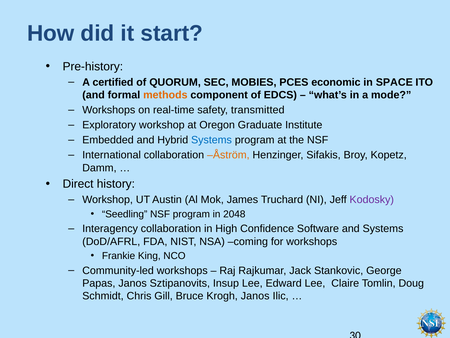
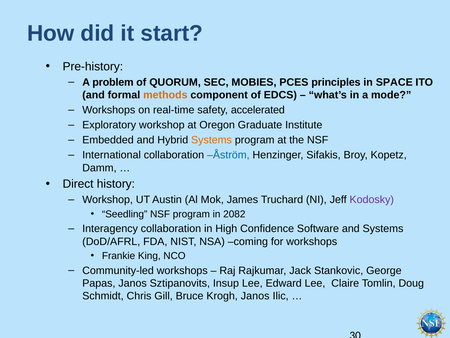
certified: certified -> problem
economic: economic -> principles
transmitted: transmitted -> accelerated
Systems at (212, 140) colour: blue -> orange
Åström colour: orange -> blue
2048: 2048 -> 2082
